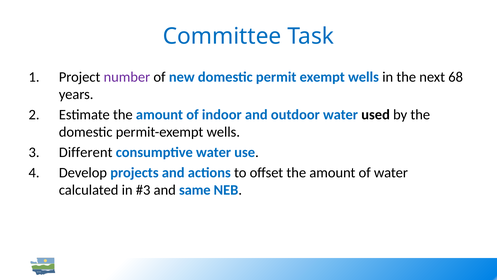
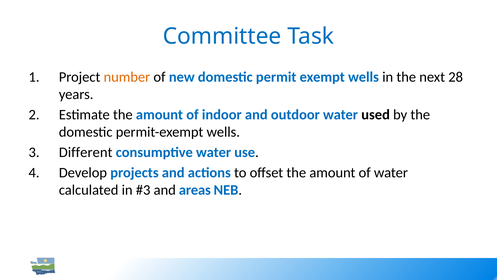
number colour: purple -> orange
68: 68 -> 28
same: same -> areas
